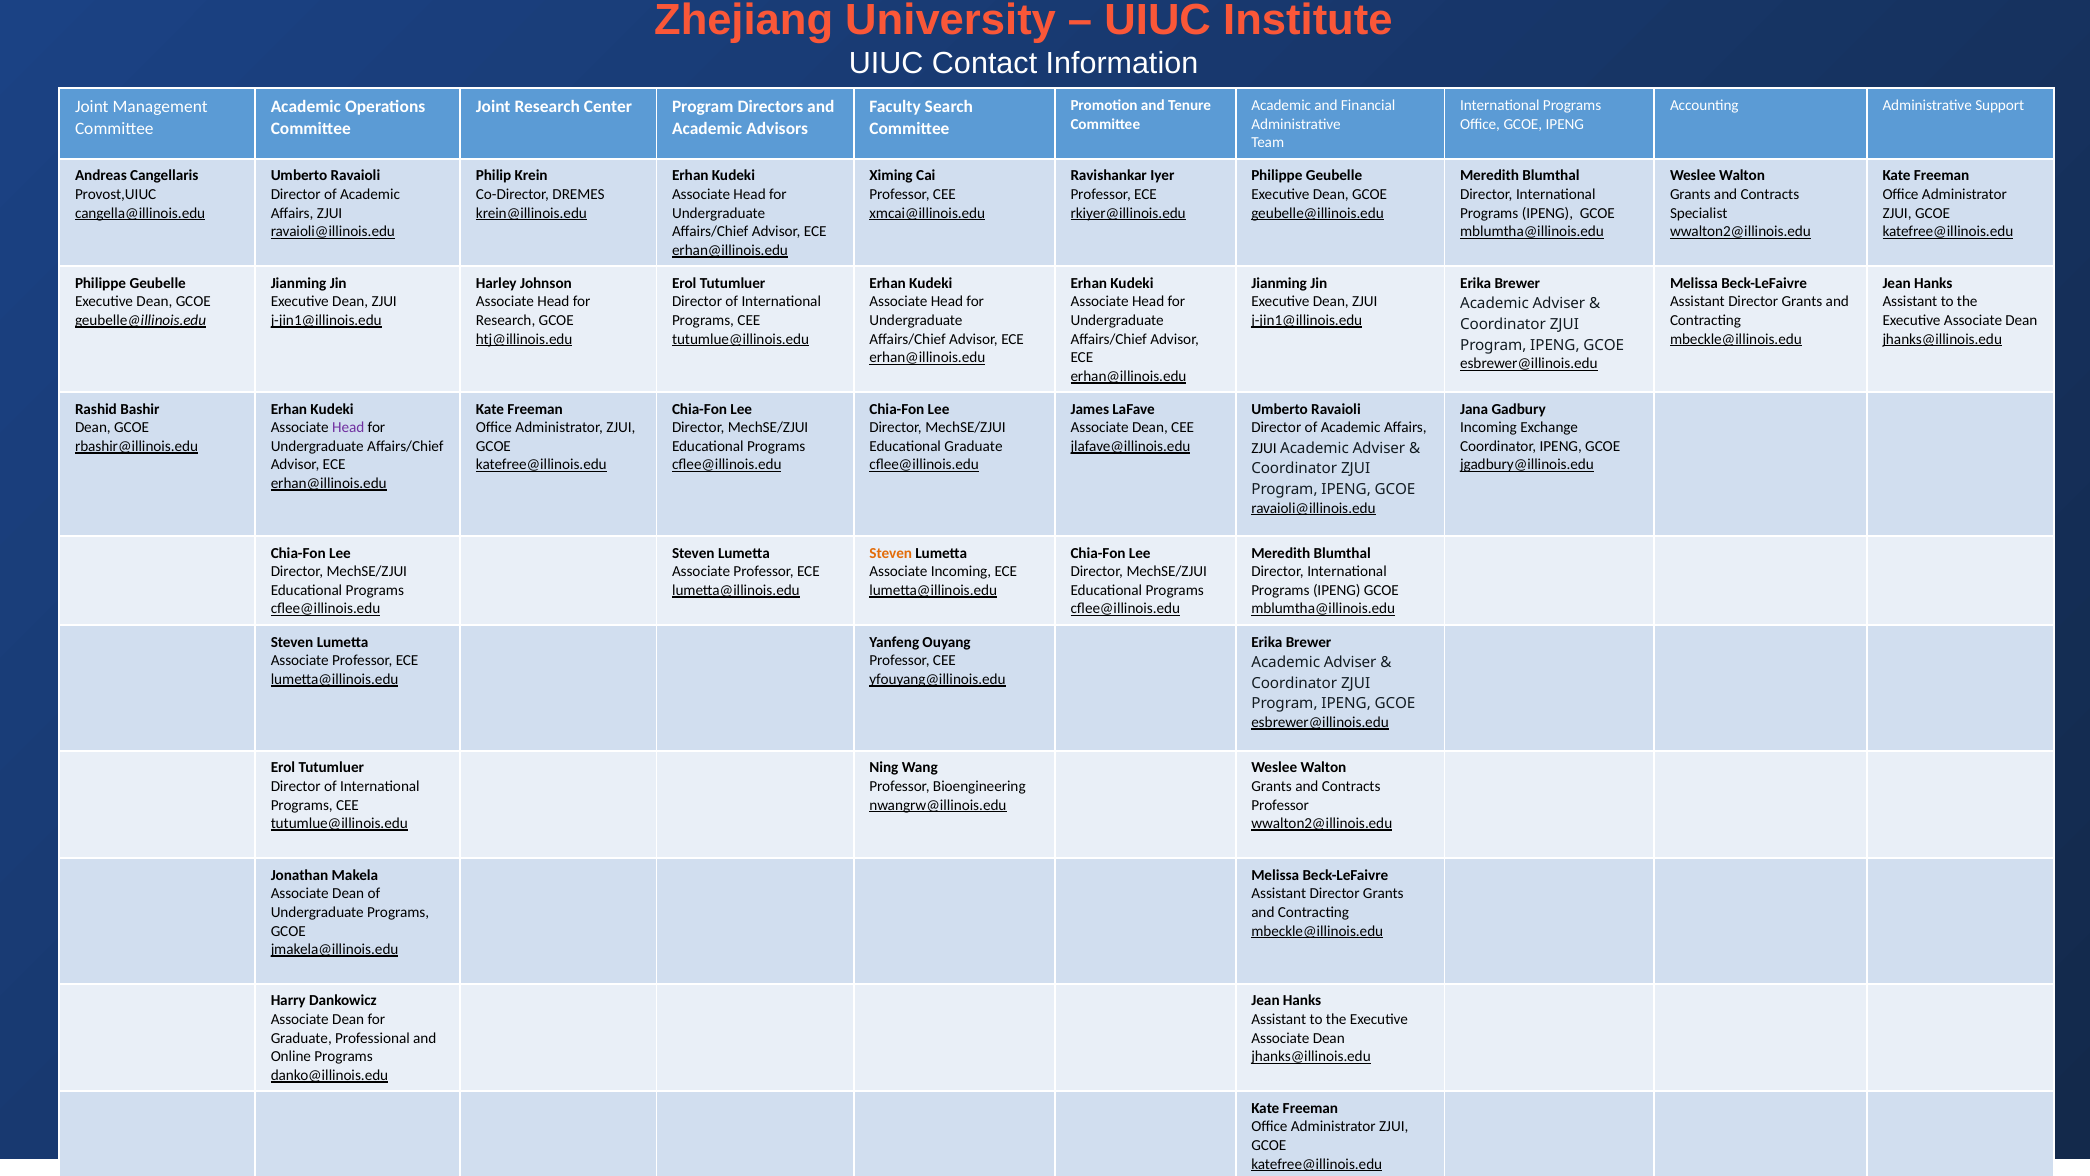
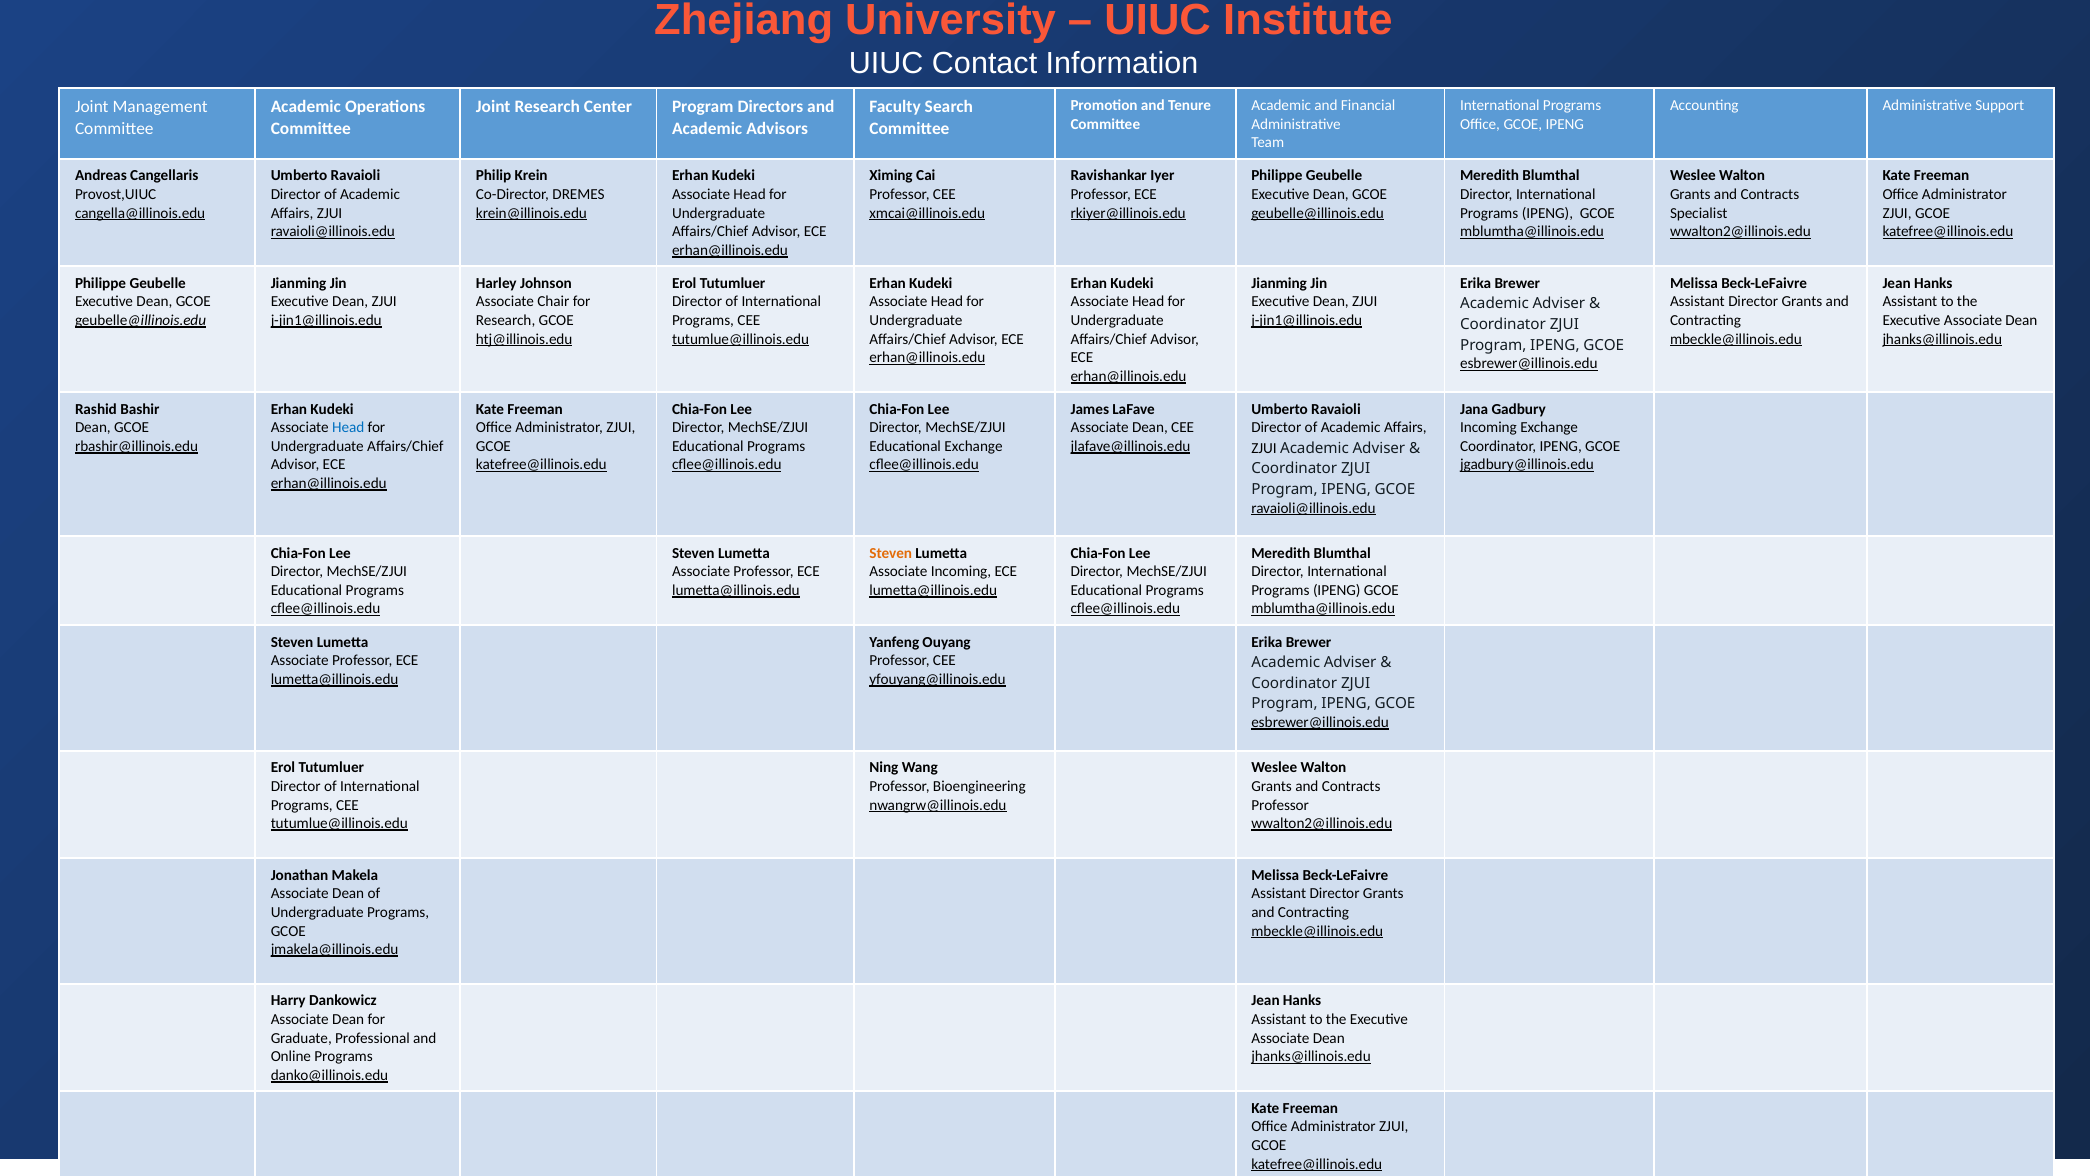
Head at (553, 302): Head -> Chair
Head at (348, 428) colour: purple -> blue
Educational Graduate: Graduate -> Exchange
